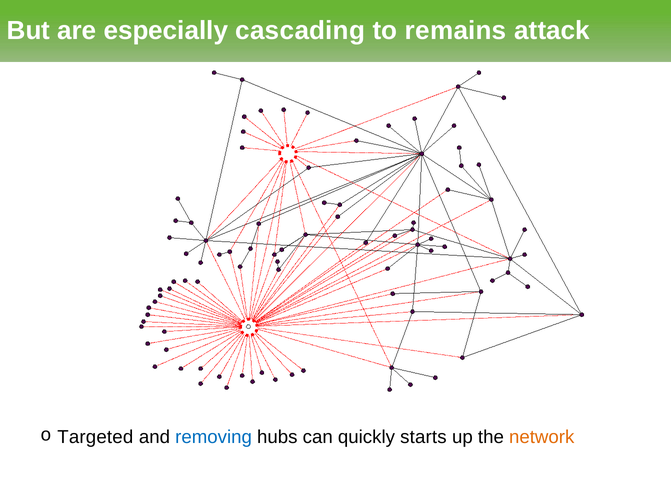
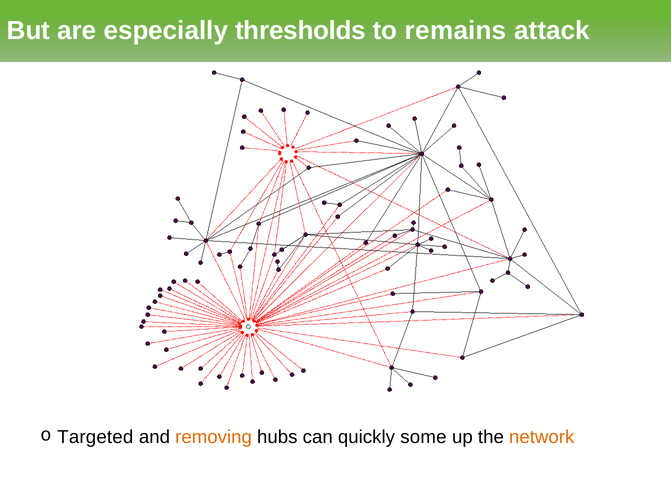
cascading: cascading -> thresholds
removing colour: blue -> orange
starts: starts -> some
